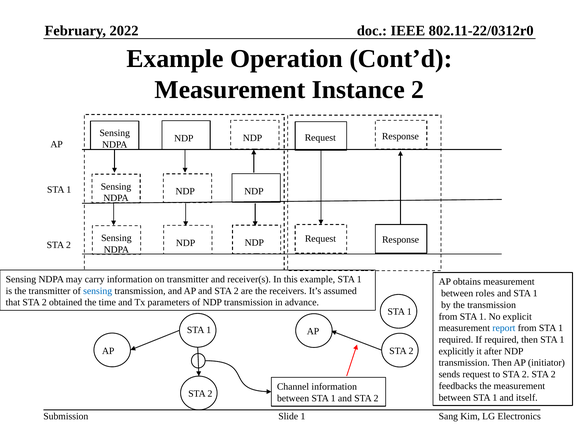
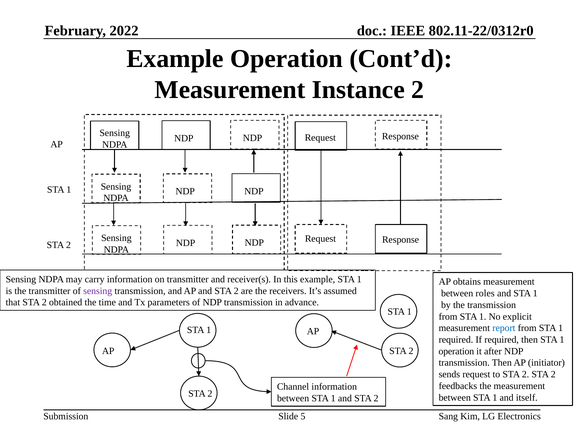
sensing at (98, 291) colour: blue -> purple
explicitly at (456, 351): explicitly -> operation
Slide 1: 1 -> 5
